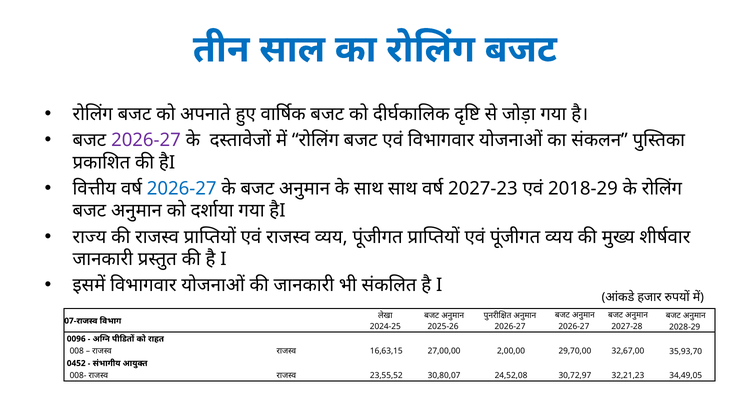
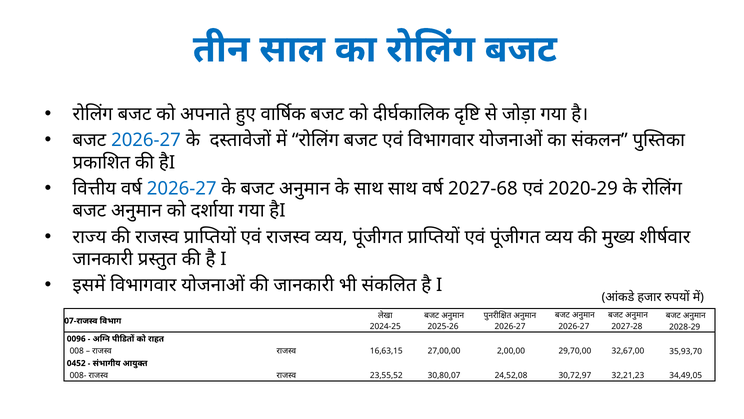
2026-27 at (146, 140) colour: purple -> blue
2027-23: 2027-23 -> 2027-68
2018-29: 2018-29 -> 2020-29
